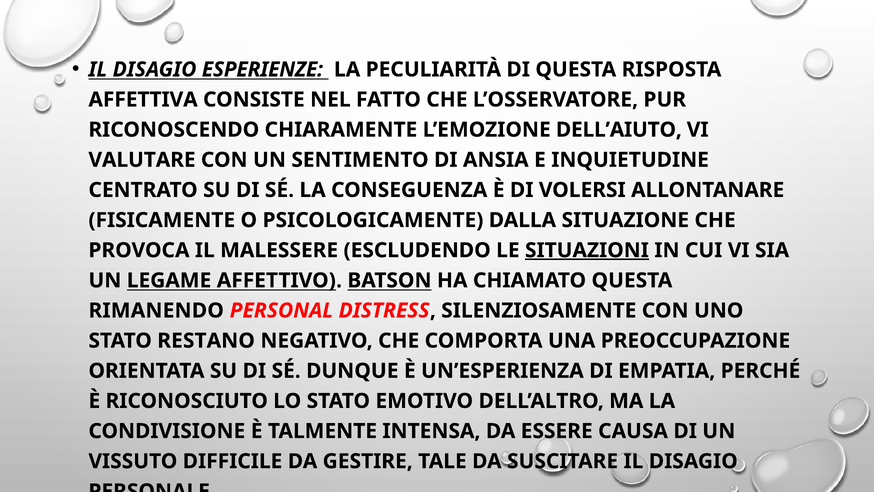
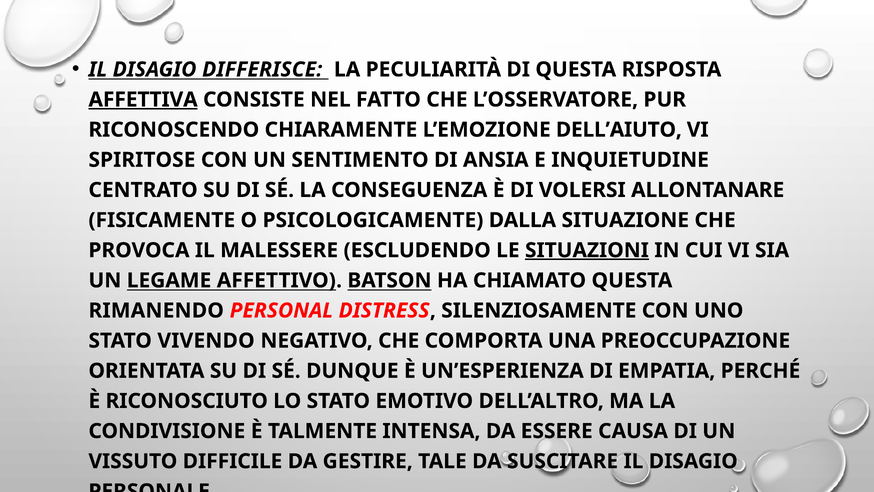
ESPERIENZE: ESPERIENZE -> DIFFERISCE
AFFETTIVA underline: none -> present
VALUTARE: VALUTARE -> SPIRITOSE
RESTANO: RESTANO -> VIVENDO
